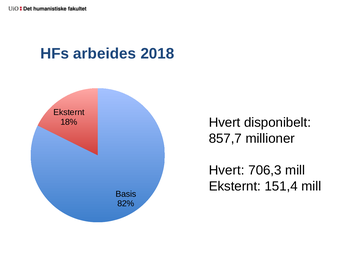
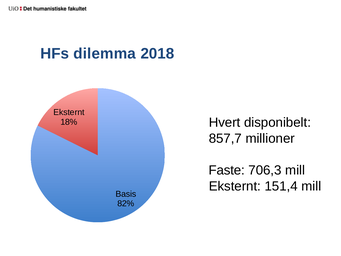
arbeides: arbeides -> dilemma
Hvert at (227, 170): Hvert -> Faste
